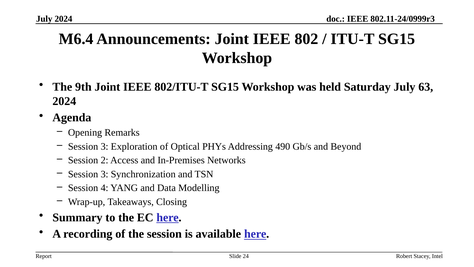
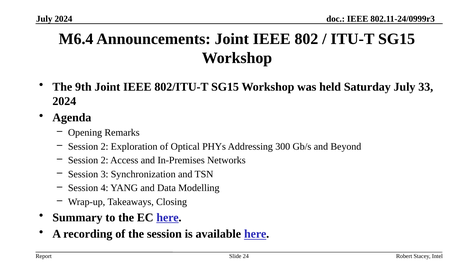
63: 63 -> 33
3 at (105, 146): 3 -> 2
490: 490 -> 300
